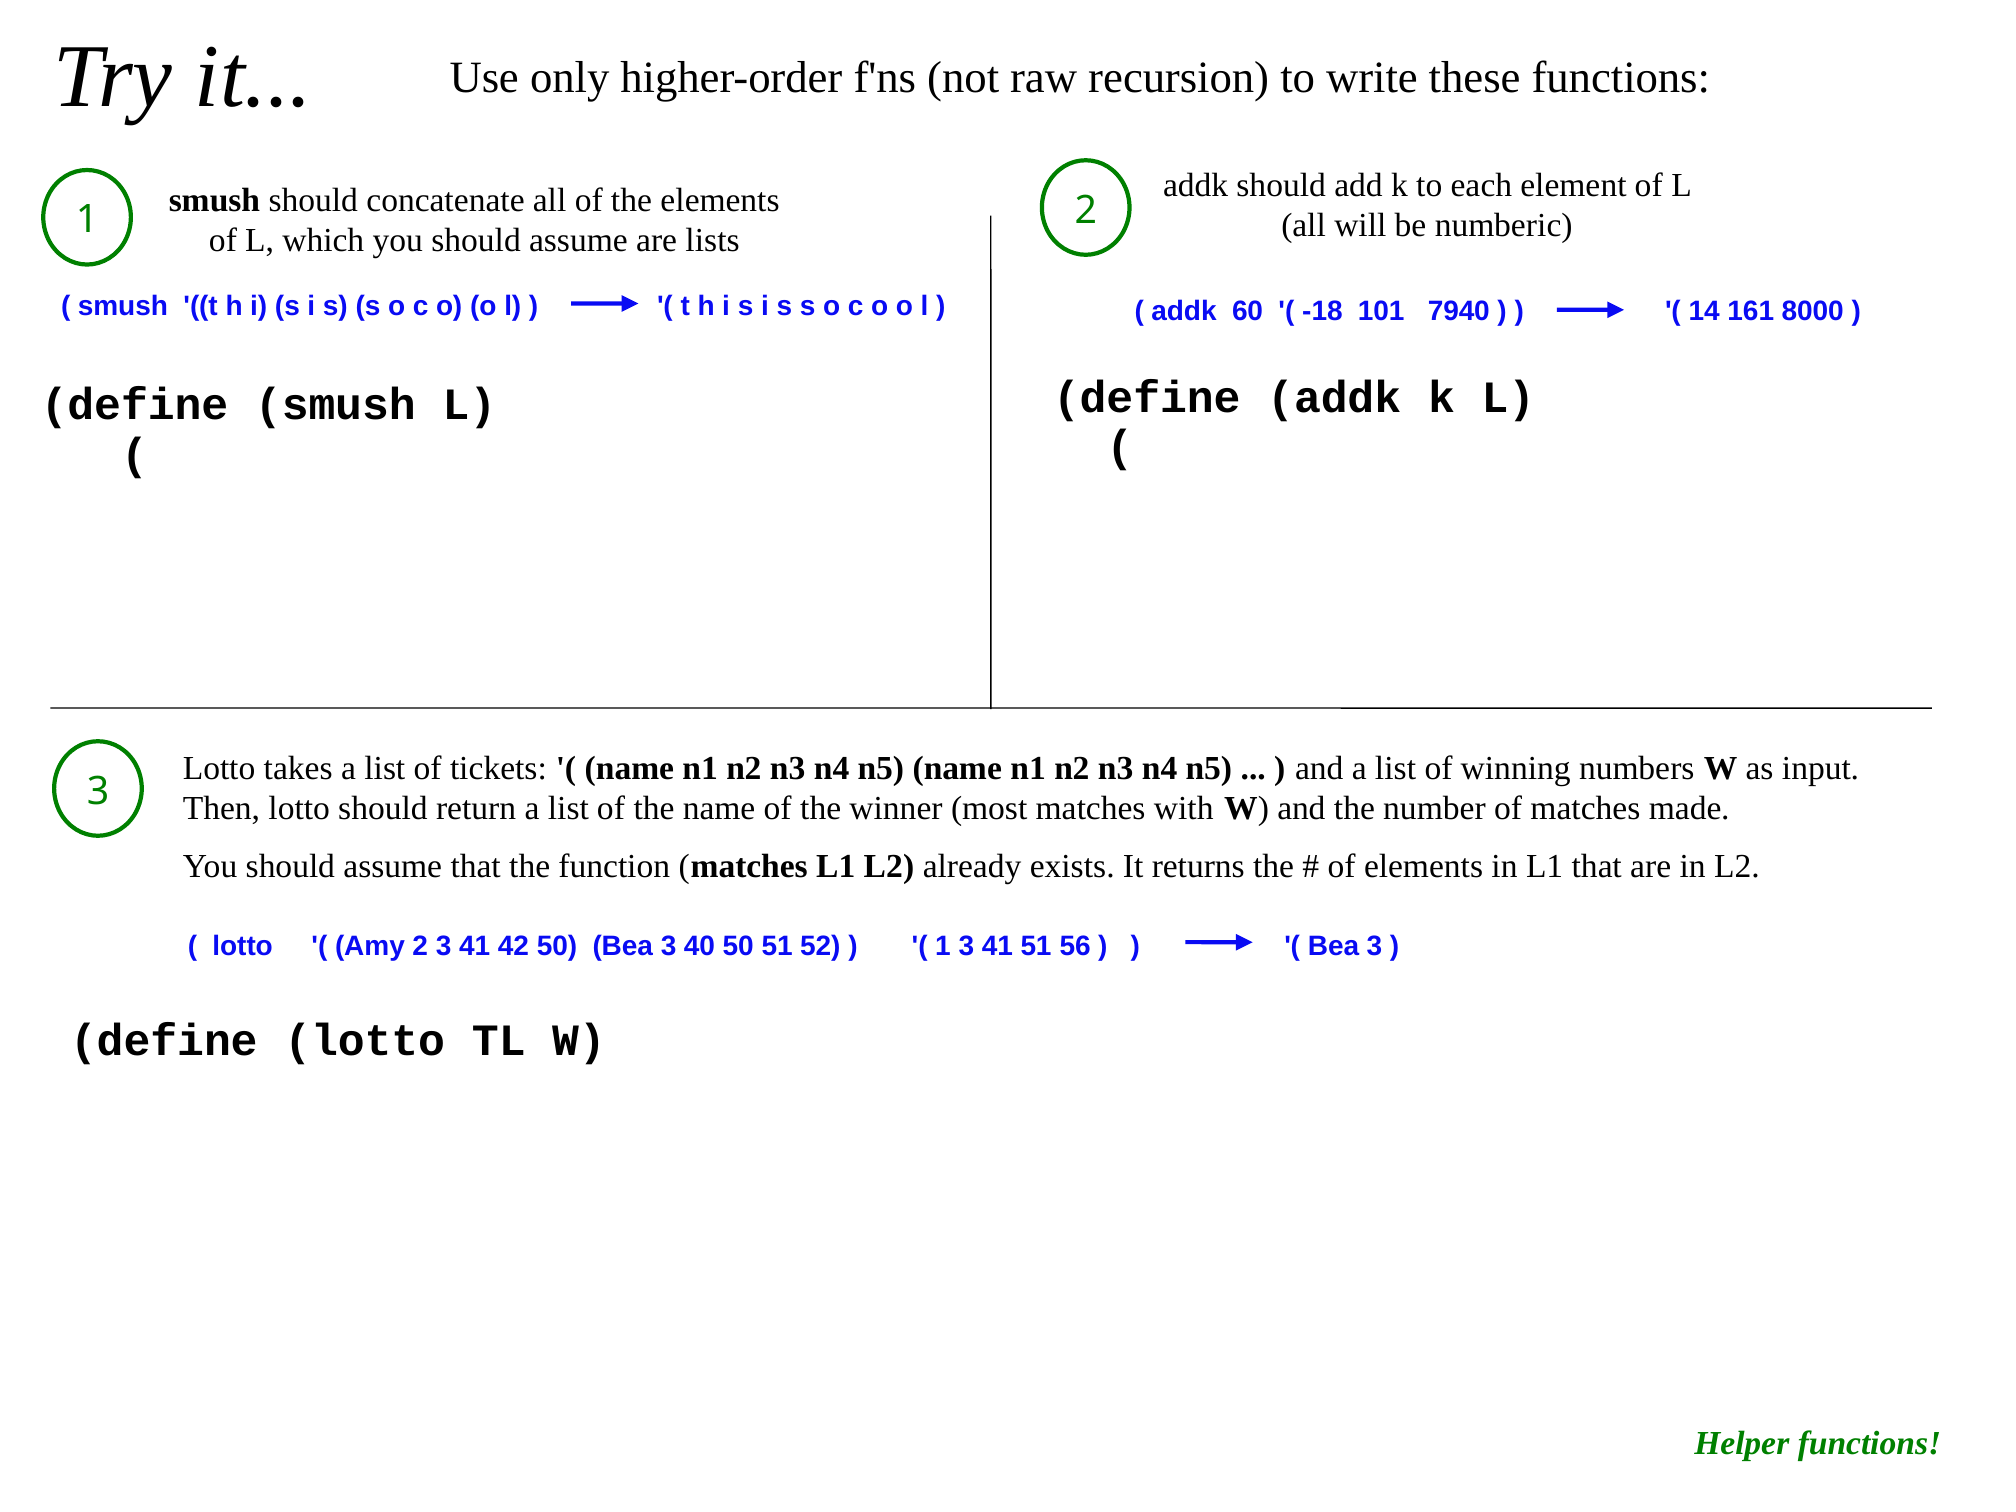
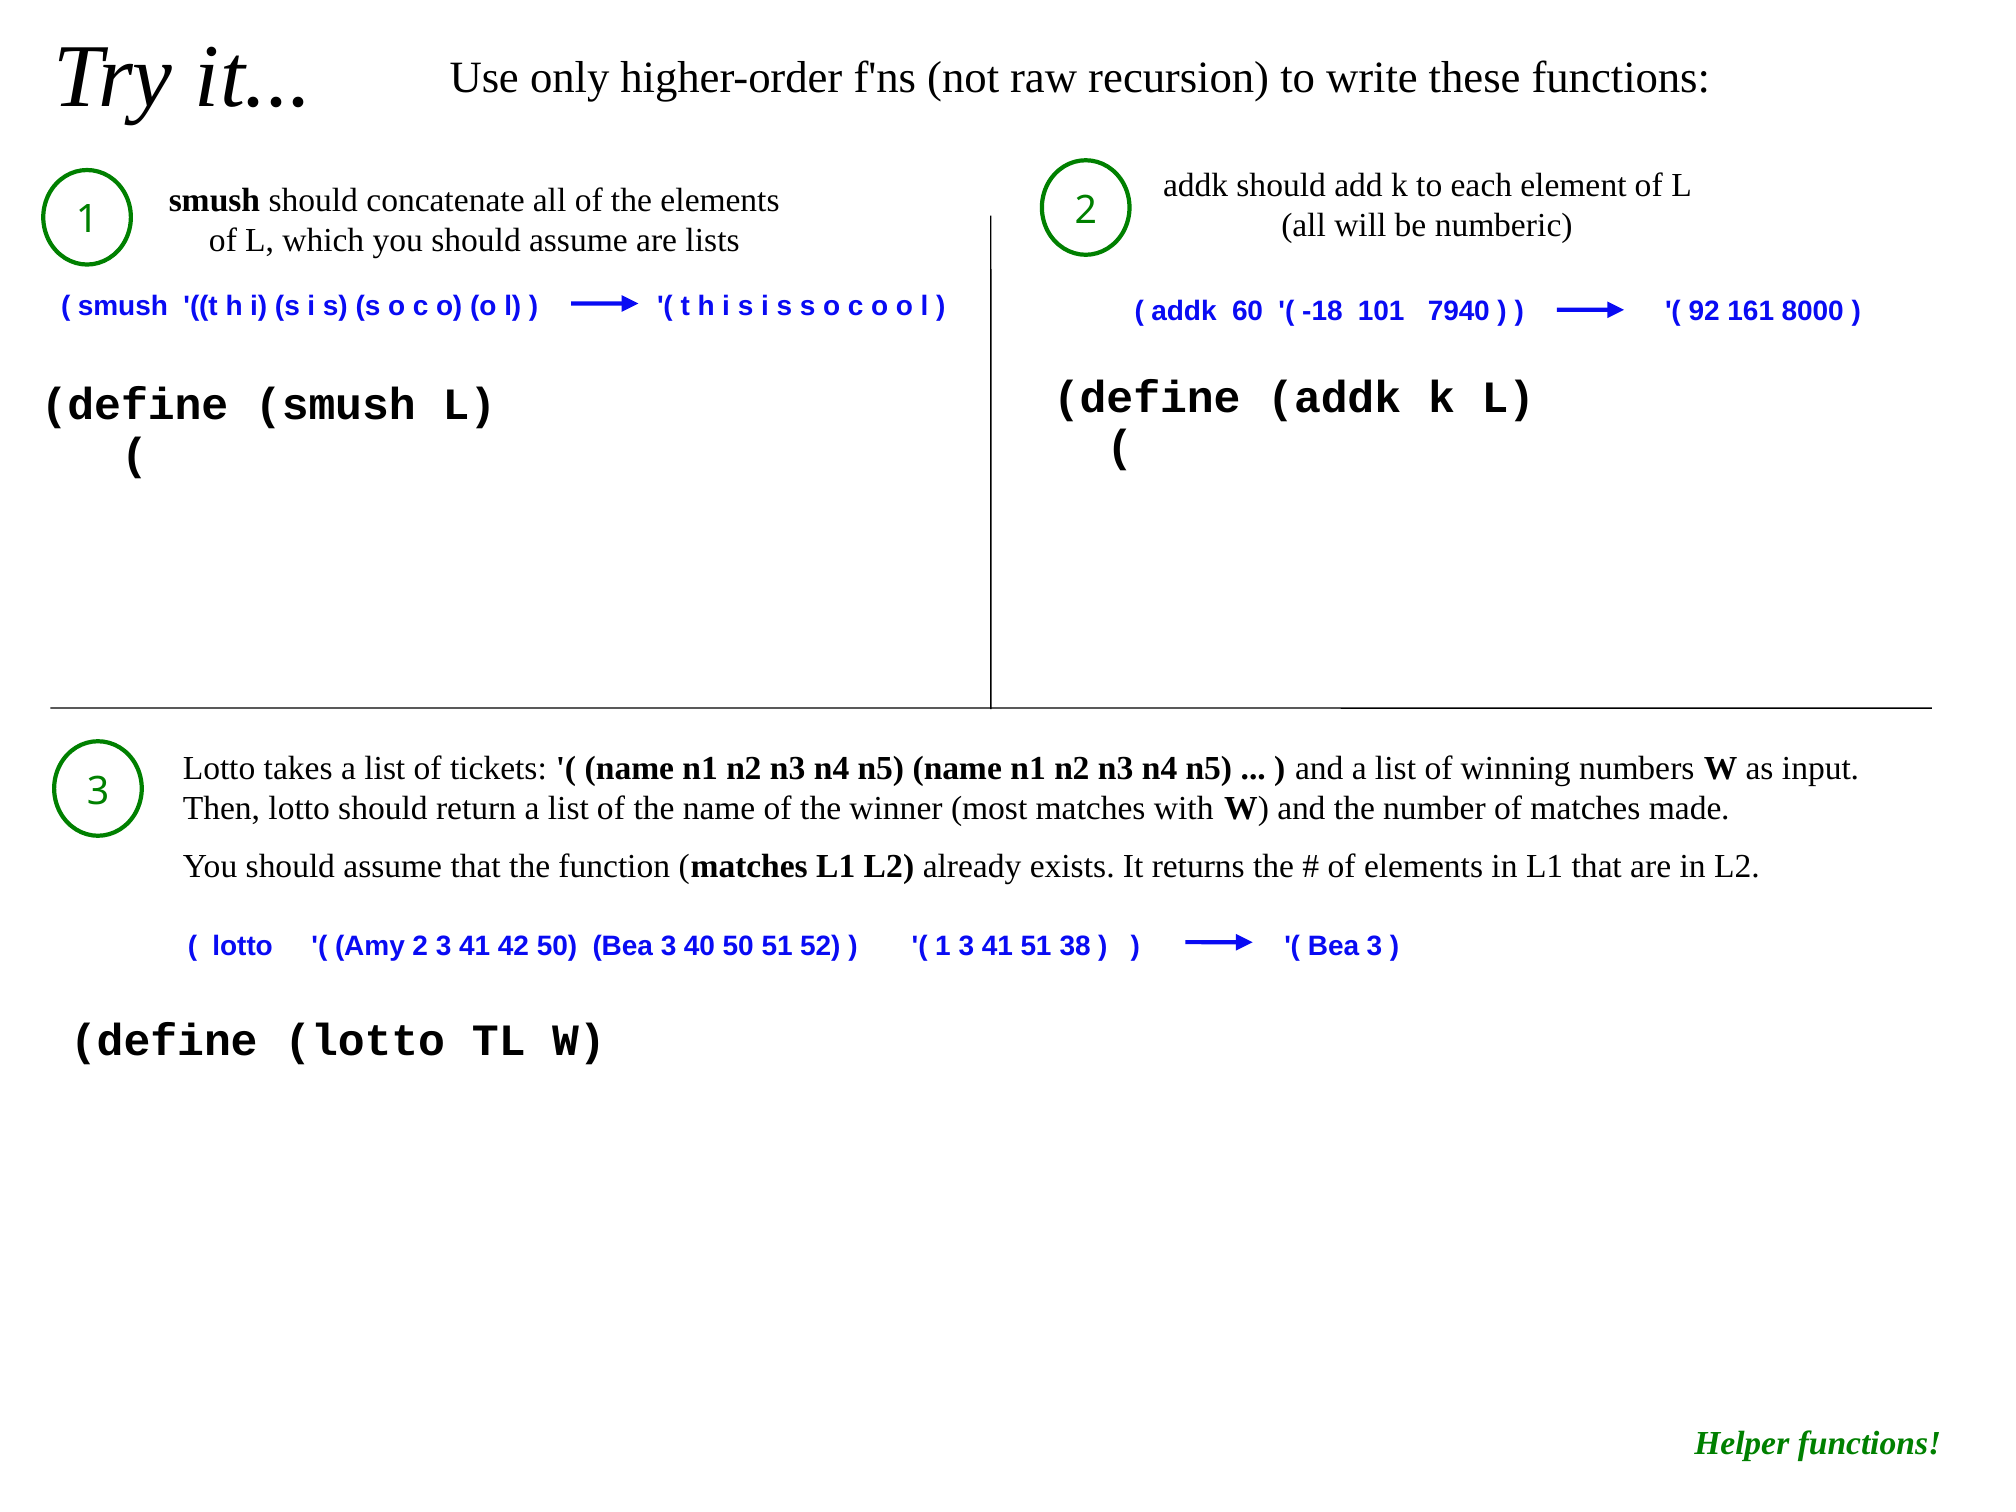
14: 14 -> 92
56: 56 -> 38
